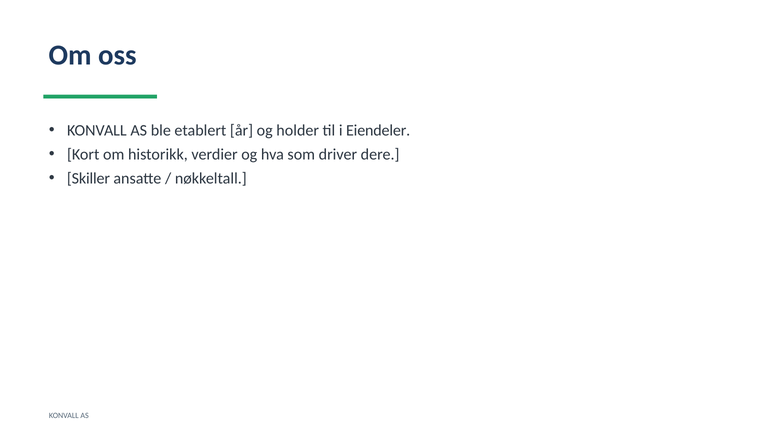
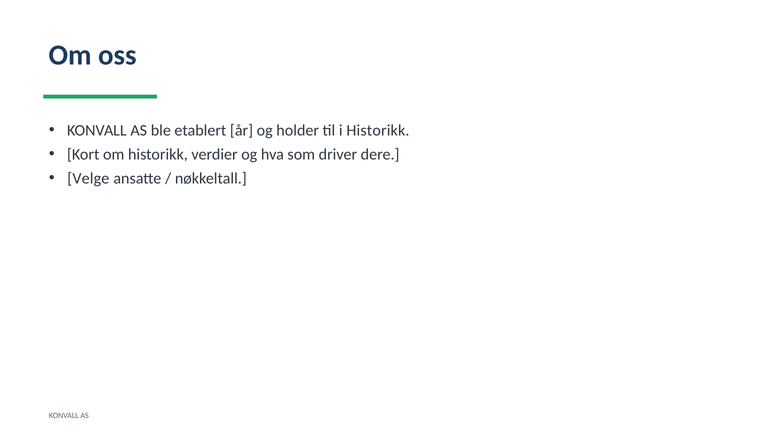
i Eiendeler: Eiendeler -> Historikk
Skiller: Skiller -> Velge
